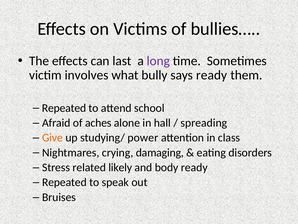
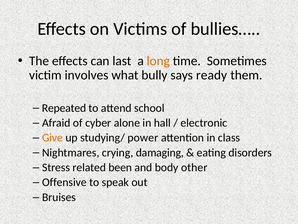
long colour: purple -> orange
aches: aches -> cyber
spreading: spreading -> electronic
likely: likely -> been
body ready: ready -> other
Repeated at (64, 182): Repeated -> Offensive
